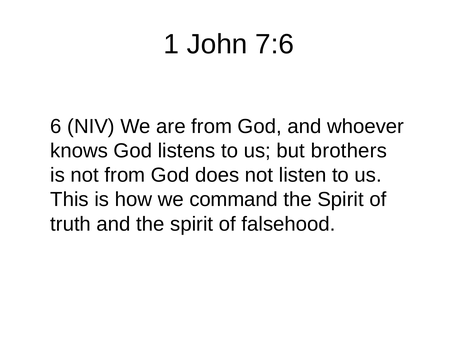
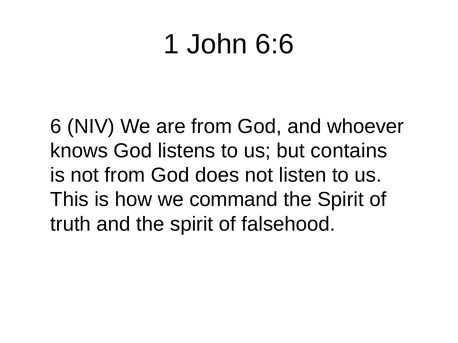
7:6: 7:6 -> 6:6
brothers: brothers -> contains
